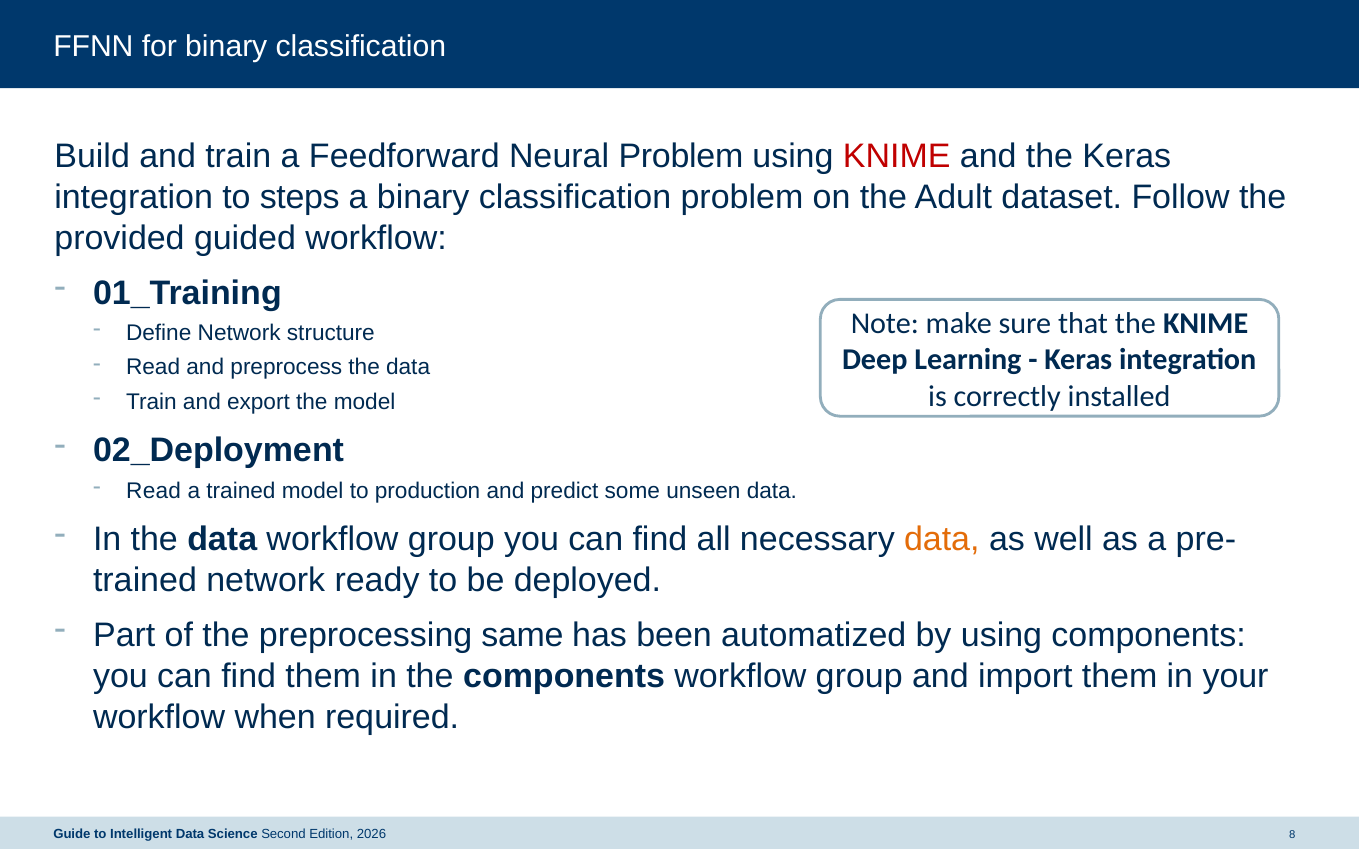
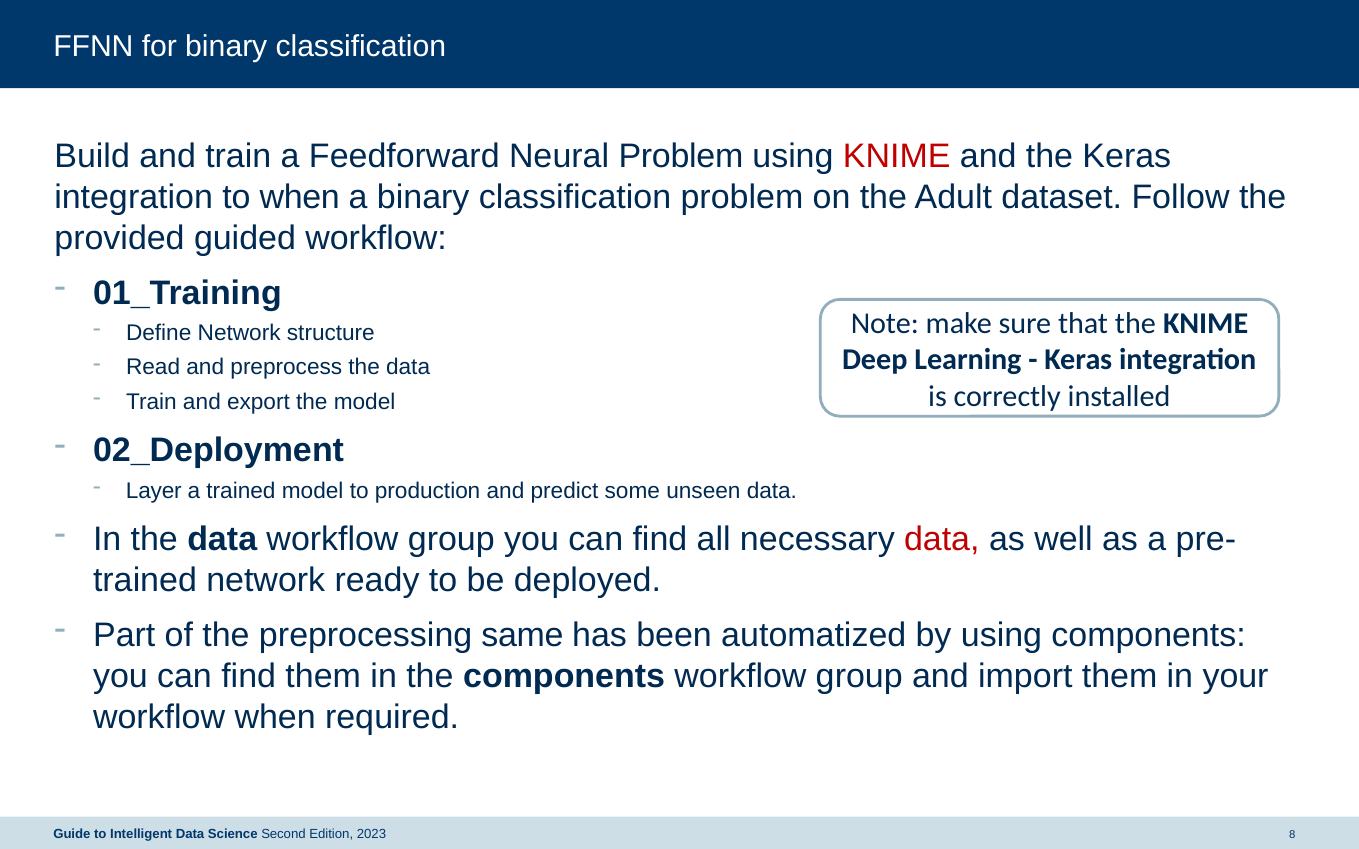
to steps: steps -> when
Read at (154, 491): Read -> Layer
data at (942, 540) colour: orange -> red
2026: 2026 -> 2023
